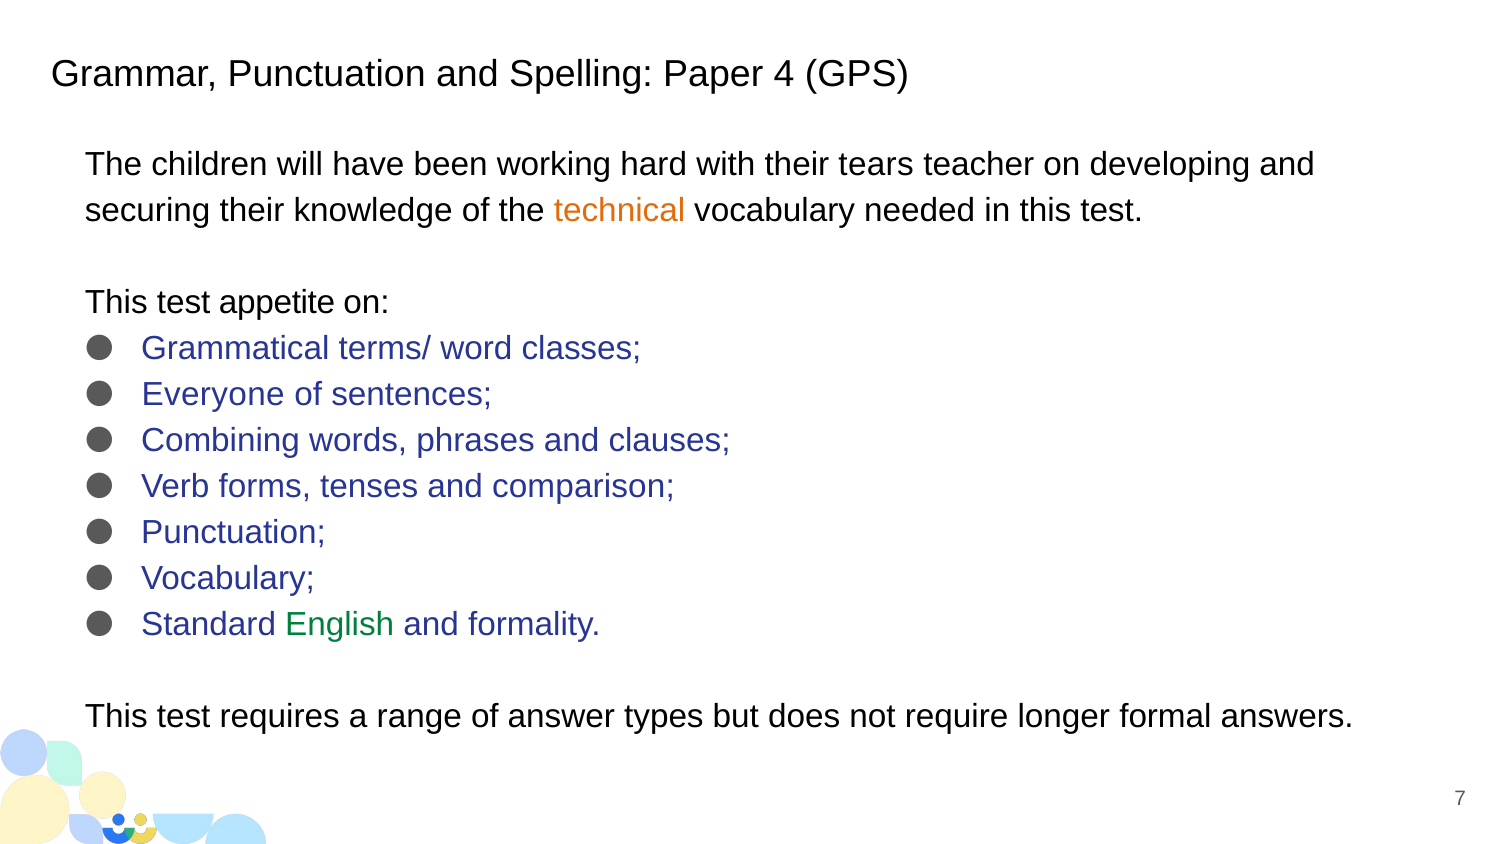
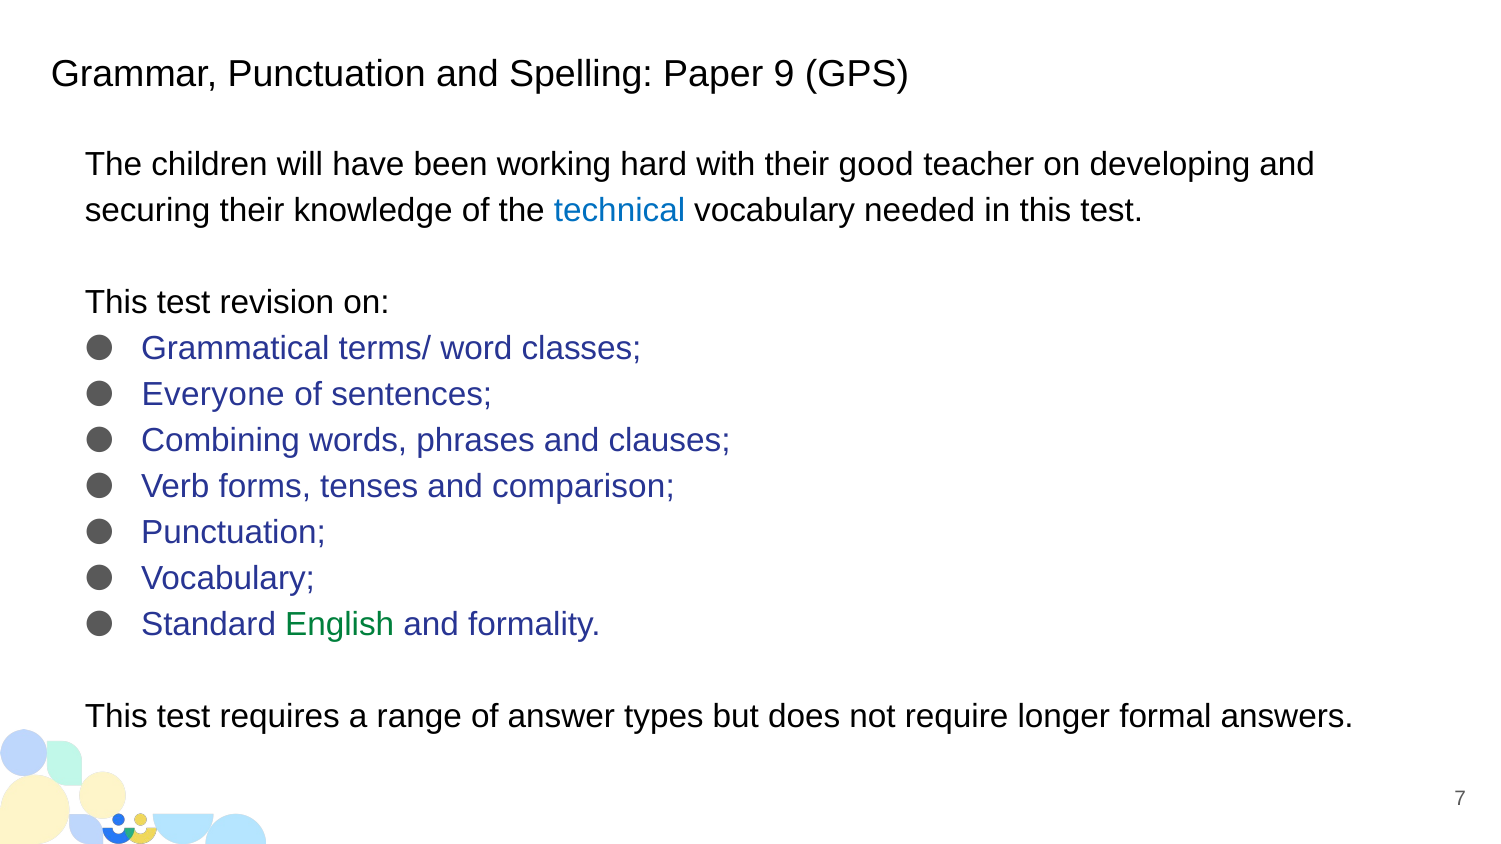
4: 4 -> 9
tears: tears -> good
technical colour: orange -> blue
appetite: appetite -> revision
